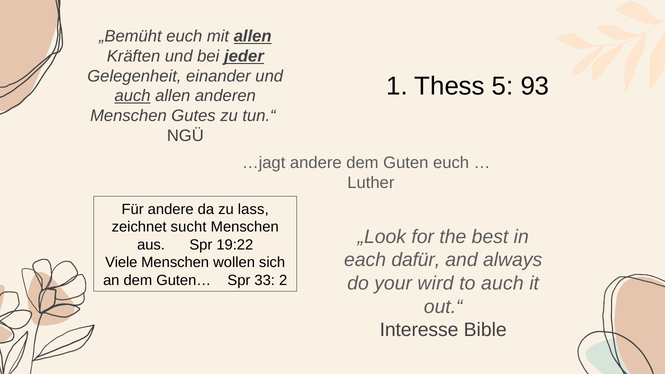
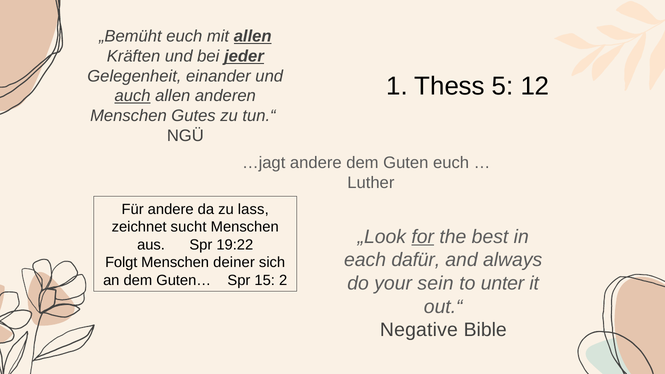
93: 93 -> 12
for underline: none -> present
Viele: Viele -> Folgt
wollen: wollen -> deiner
33: 33 -> 15
wird: wird -> sein
to auch: auch -> unter
Interesse: Interesse -> Negative
